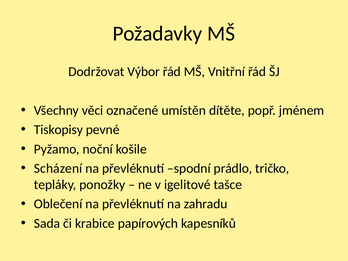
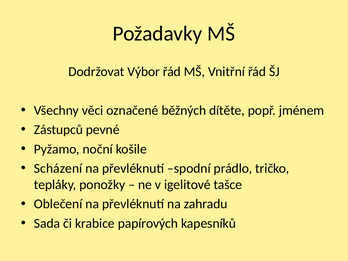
umístěn: umístěn -> běžných
Tiskopisy: Tiskopisy -> Zástupců
